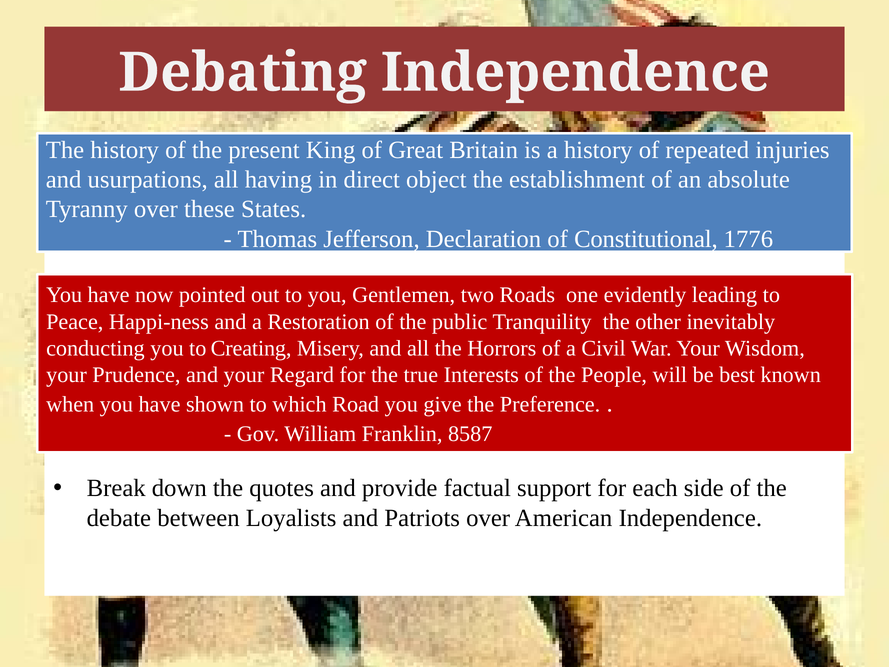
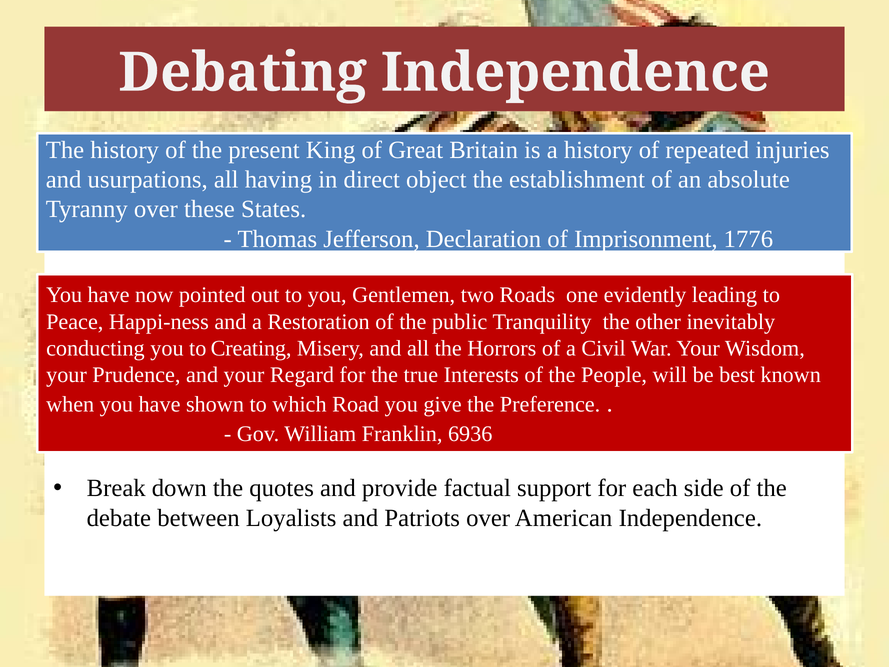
Constitutional: Constitutional -> Imprisonment
8587: 8587 -> 6936
